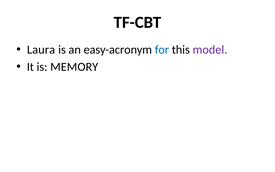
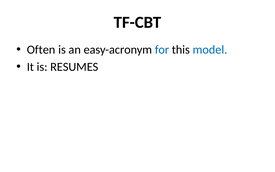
Laura: Laura -> Often
model colour: purple -> blue
MEMORY: MEMORY -> RESUMES
